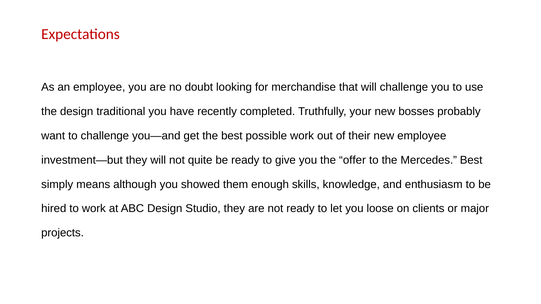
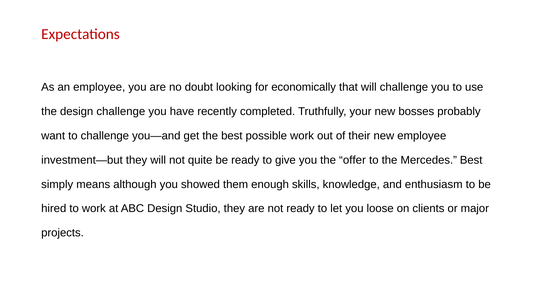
merchandise: merchandise -> economically
design traditional: traditional -> challenge
